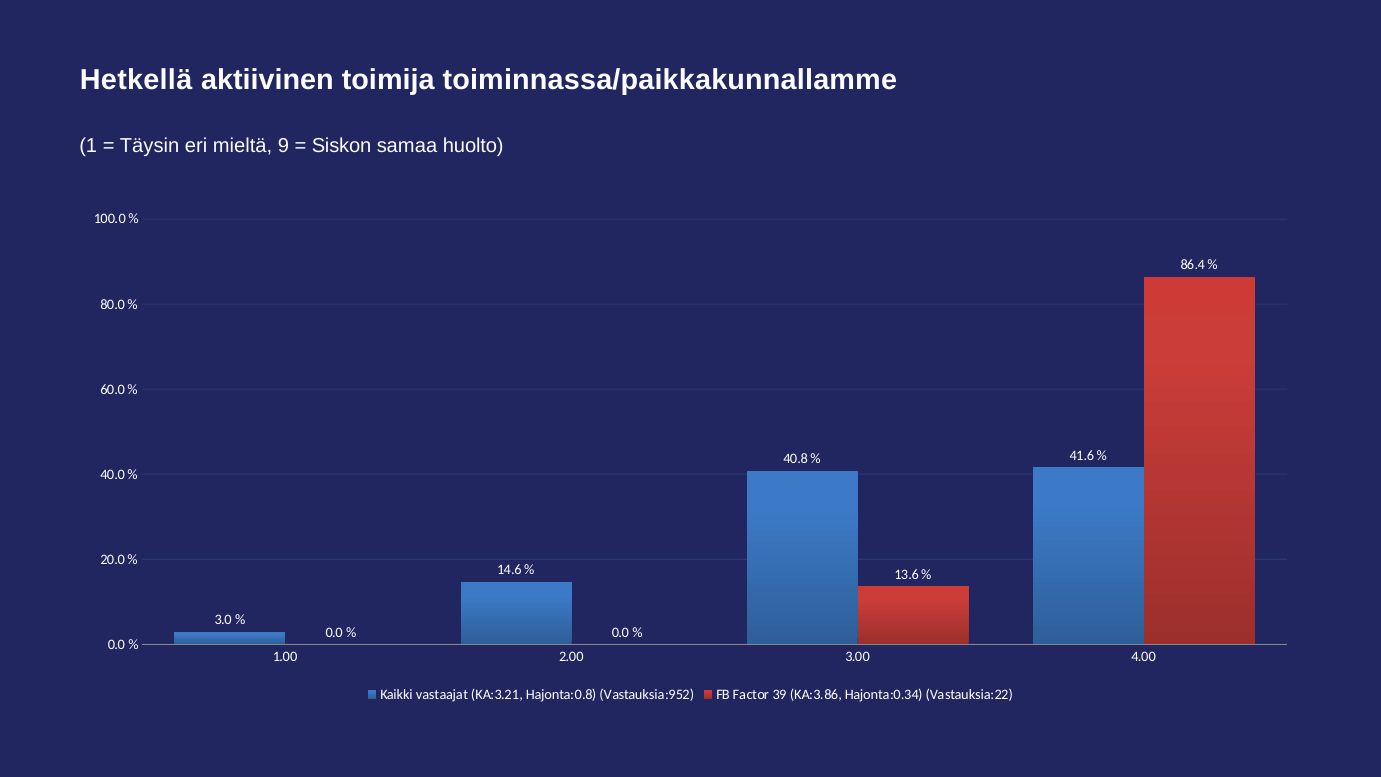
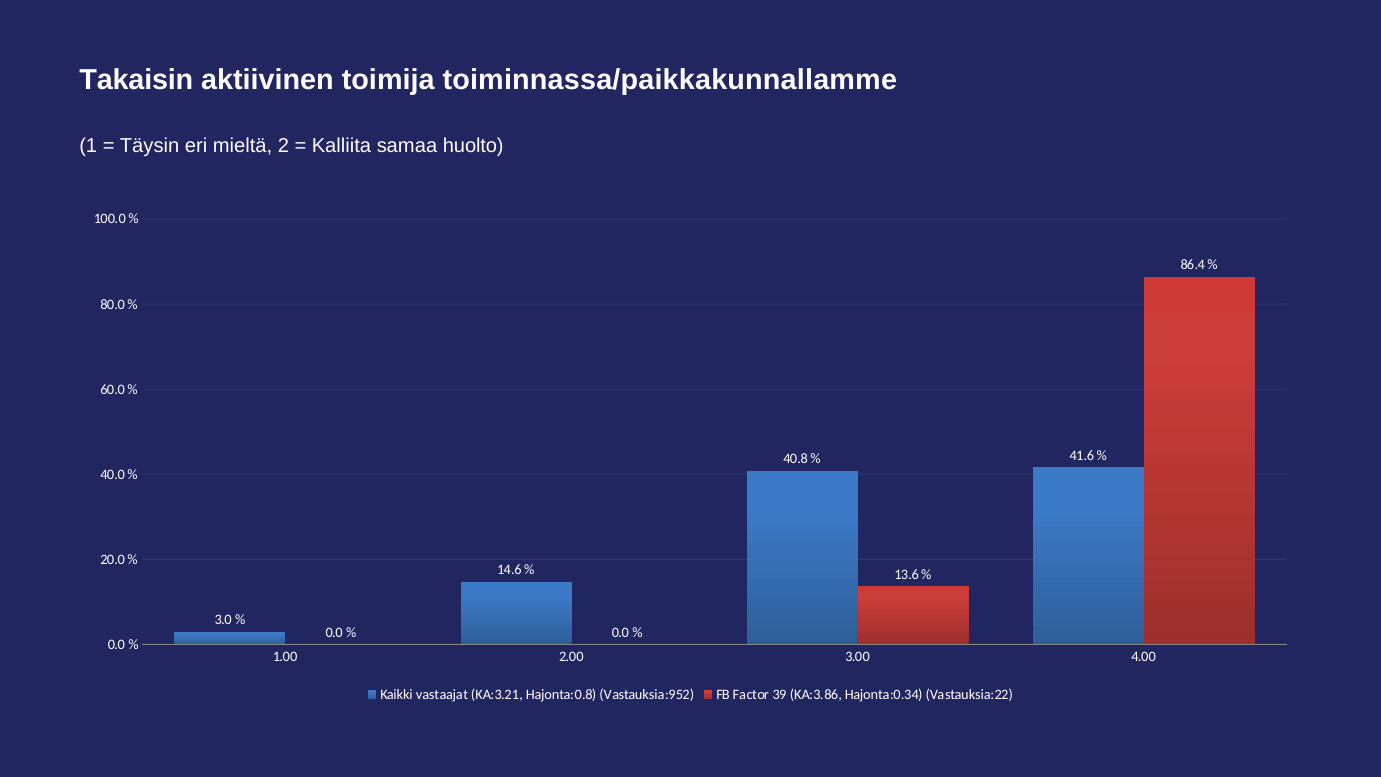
Hetkellä: Hetkellä -> Takaisin
9: 9 -> 2
Siskon: Siskon -> Kalliita
